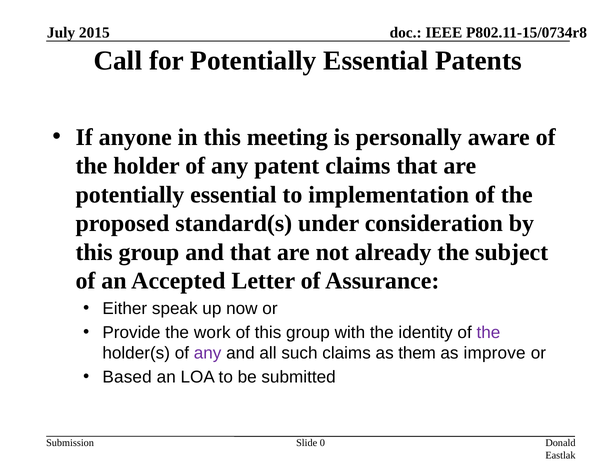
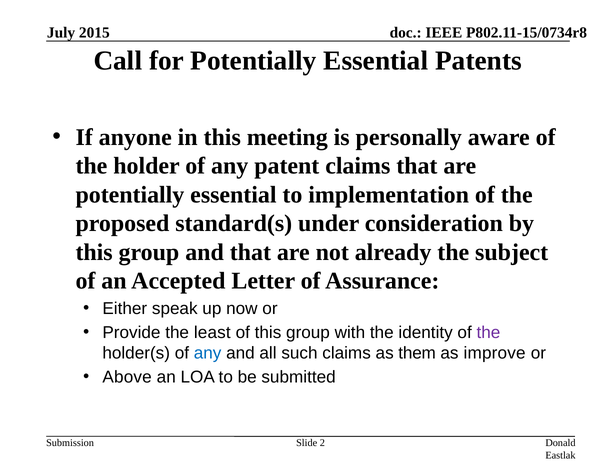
work: work -> least
any at (208, 353) colour: purple -> blue
Based: Based -> Above
0: 0 -> 2
